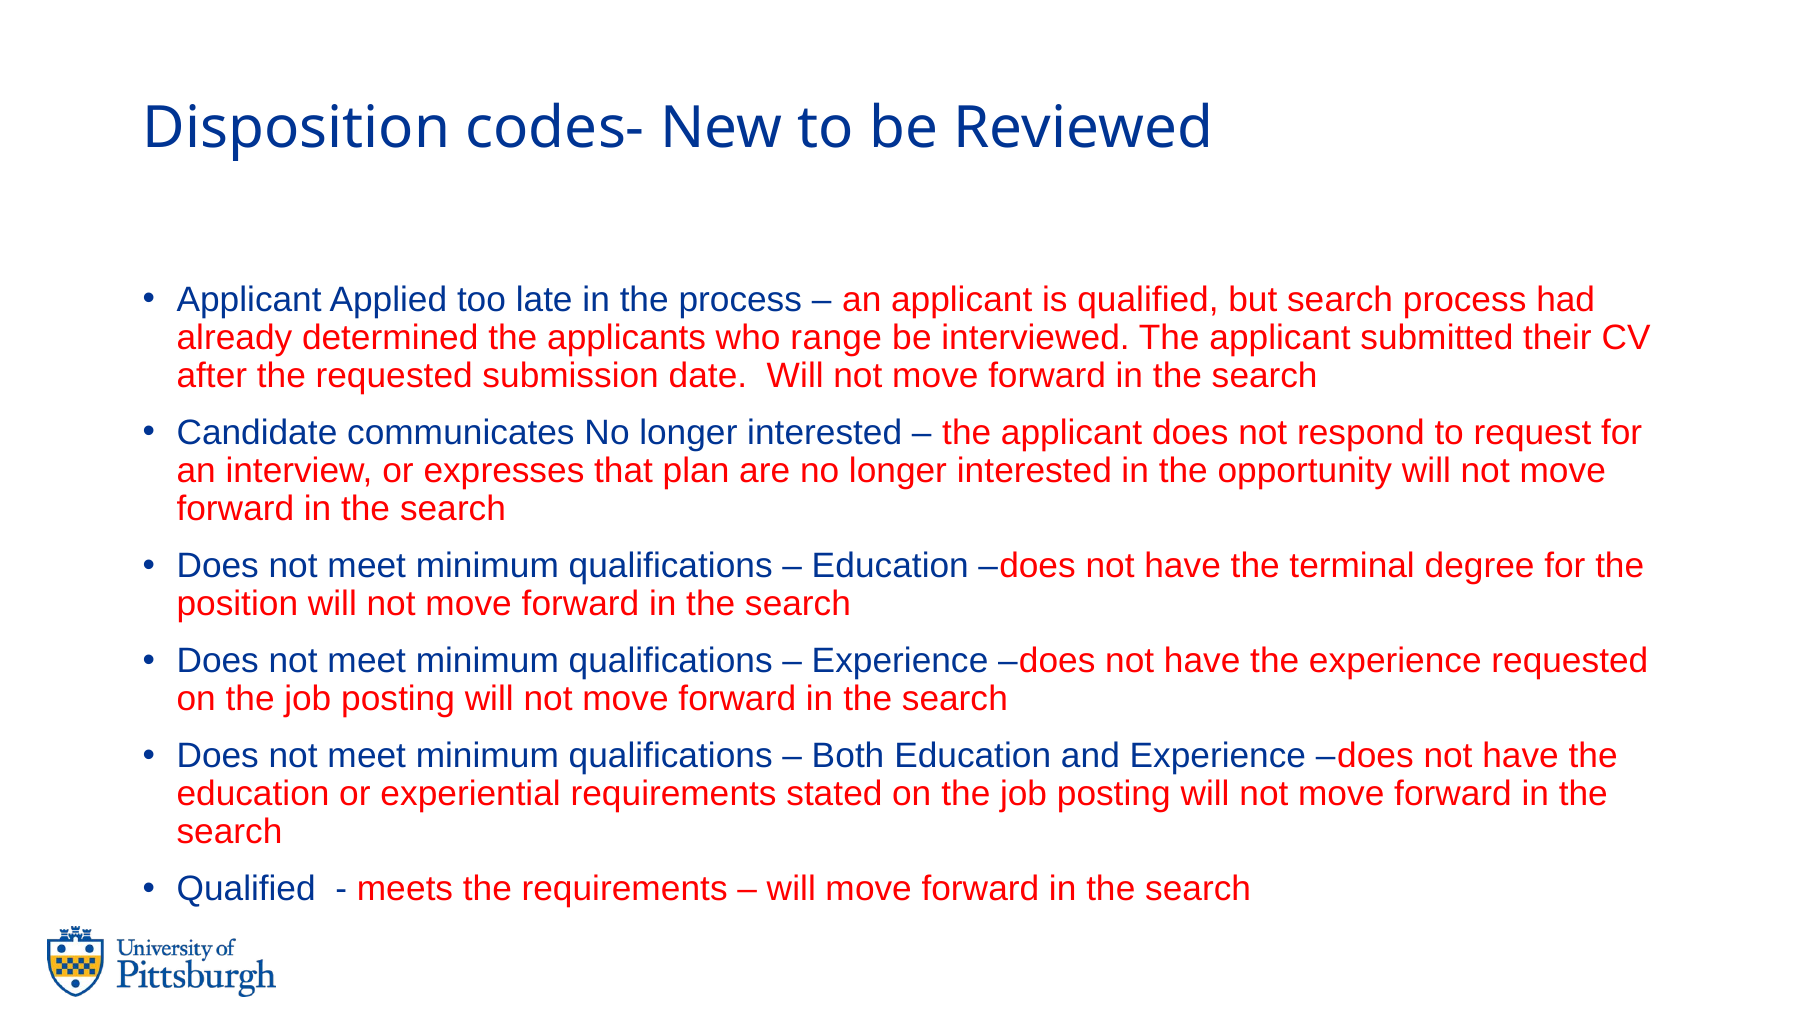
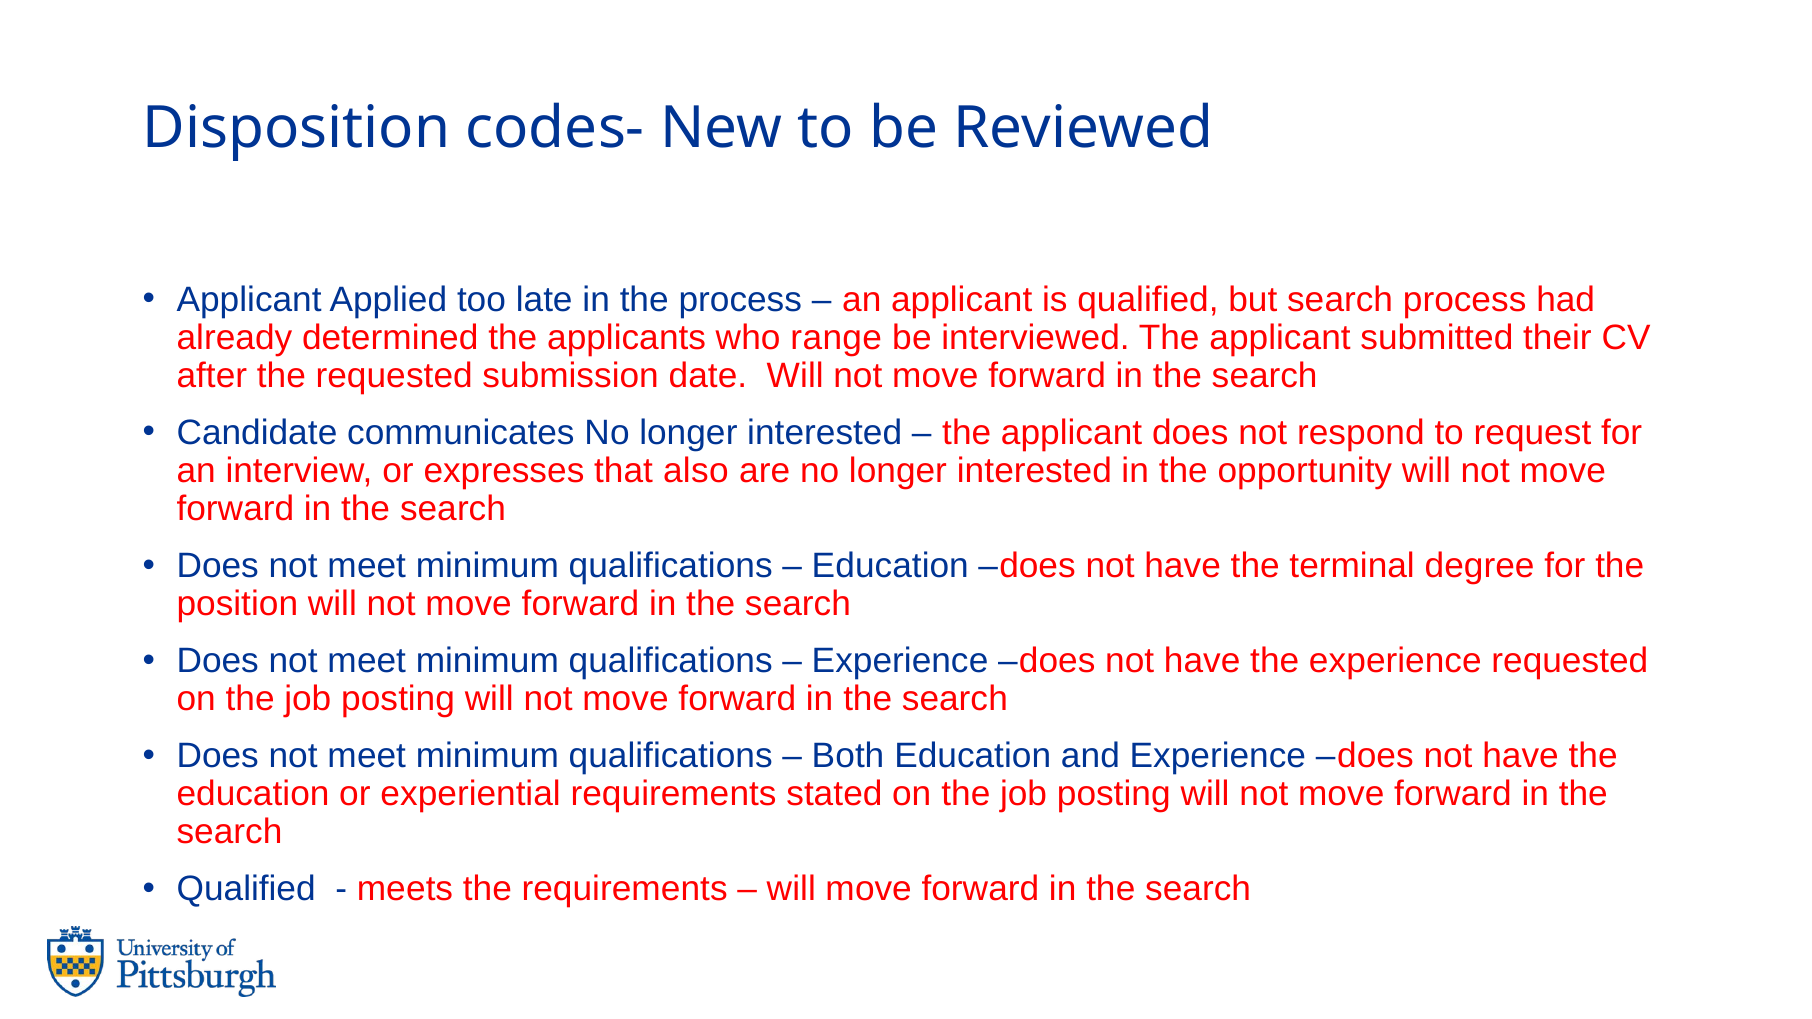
plan: plan -> also
